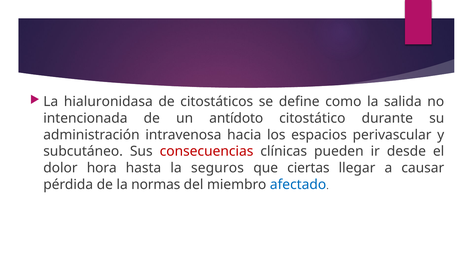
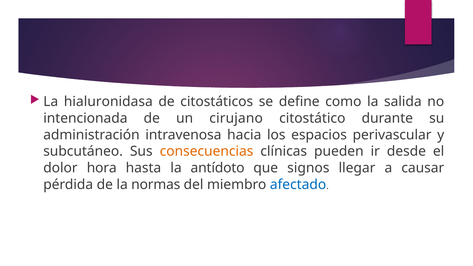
antídoto: antídoto -> cirujano
consecuencias colour: red -> orange
seguros: seguros -> antídoto
ciertas: ciertas -> signos
